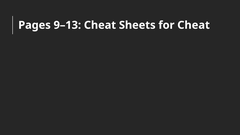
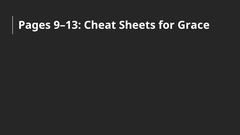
for Cheat: Cheat -> Grace
